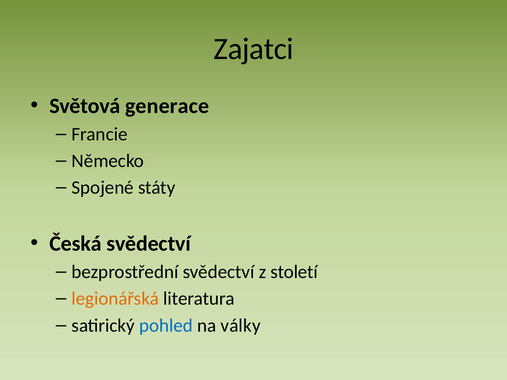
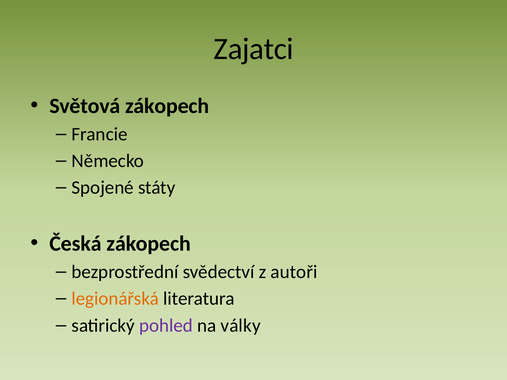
Světová generace: generace -> zákopech
Česká svědectví: svědectví -> zákopech
století: století -> autoři
pohled colour: blue -> purple
